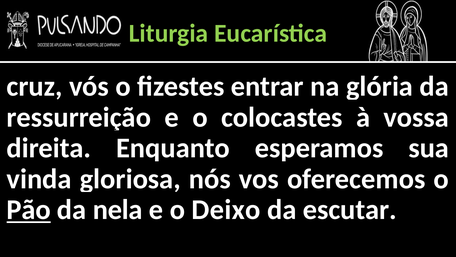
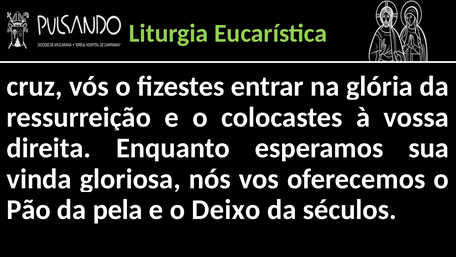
Pão underline: present -> none
nela: nela -> pela
escutar: escutar -> séculos
